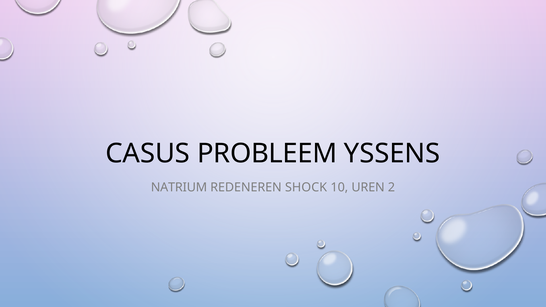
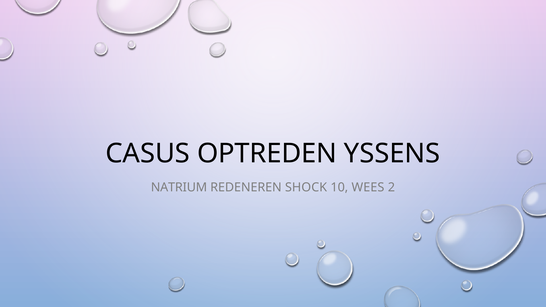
PROBLEEM: PROBLEEM -> OPTREDEN
UREN: UREN -> WEES
